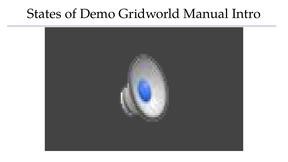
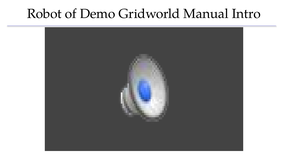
States: States -> Robot
